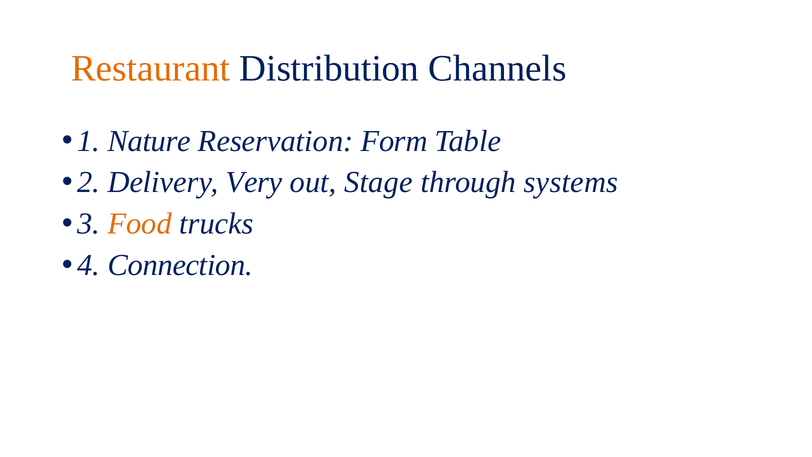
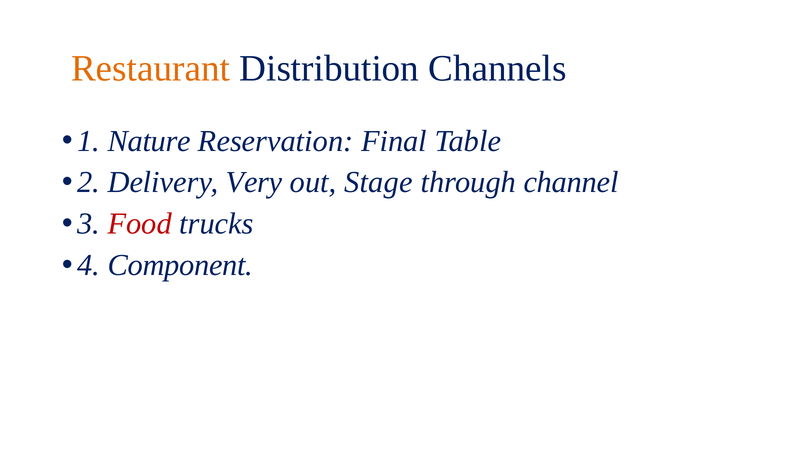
Form: Form -> Final
systems: systems -> channel
Food colour: orange -> red
Connection: Connection -> Component
